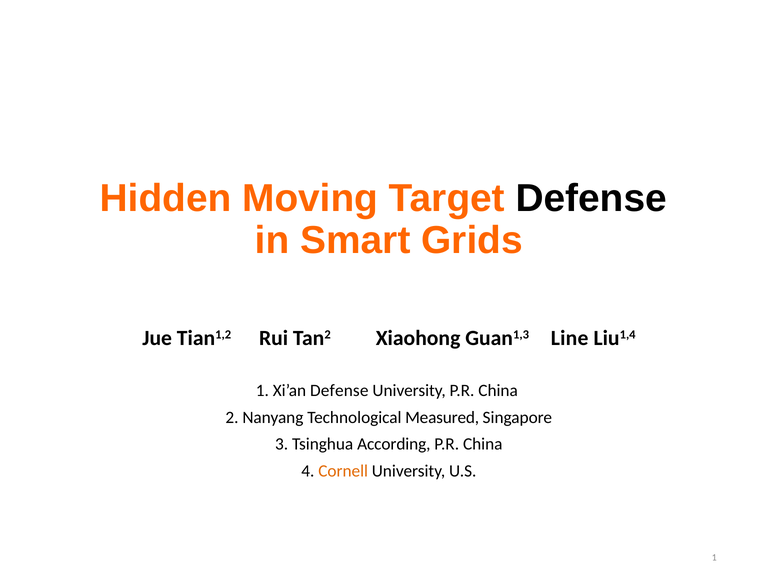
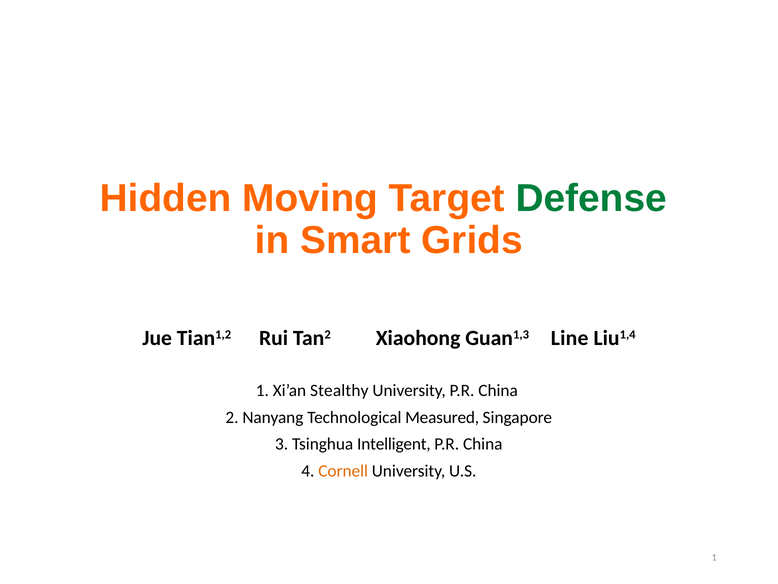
Defense at (591, 198) colour: black -> green
Xi’an Defense: Defense -> Stealthy
According: According -> Intelligent
